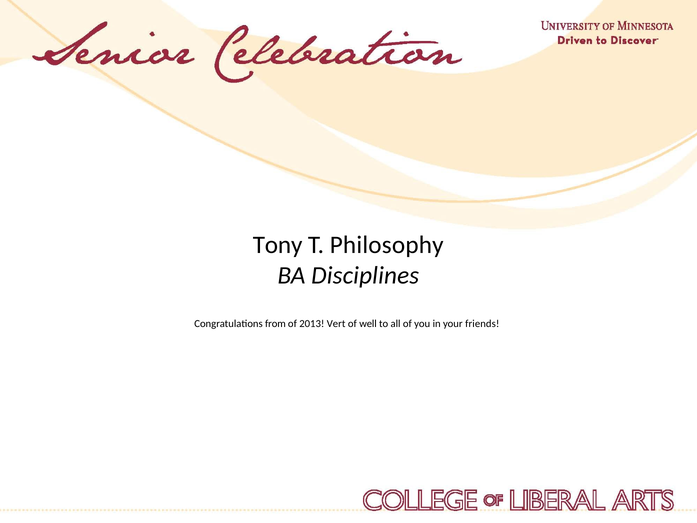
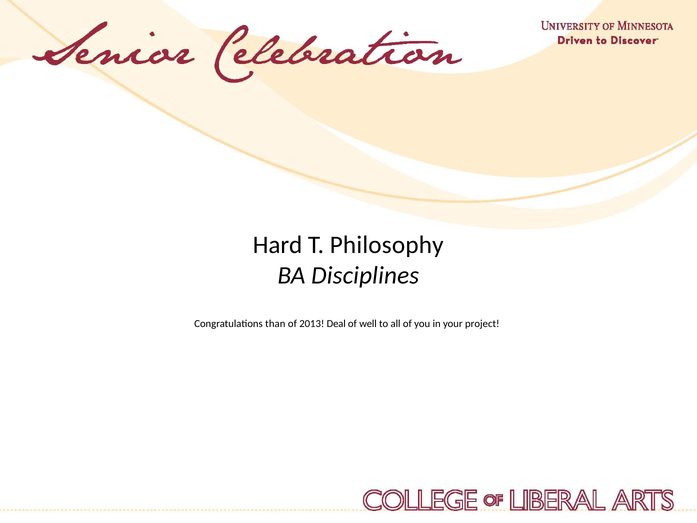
Tony: Tony -> Hard
from: from -> than
Vert: Vert -> Deal
friends: friends -> project
